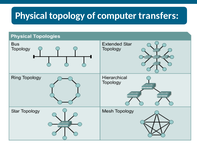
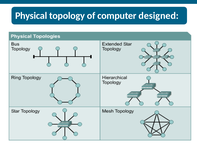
transfers: transfers -> designed
